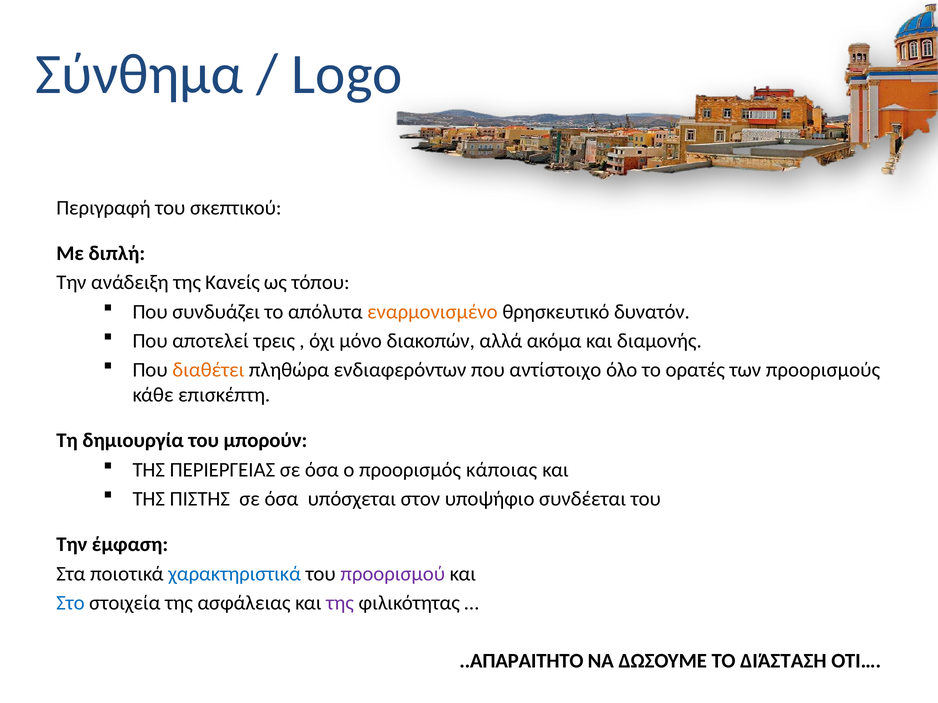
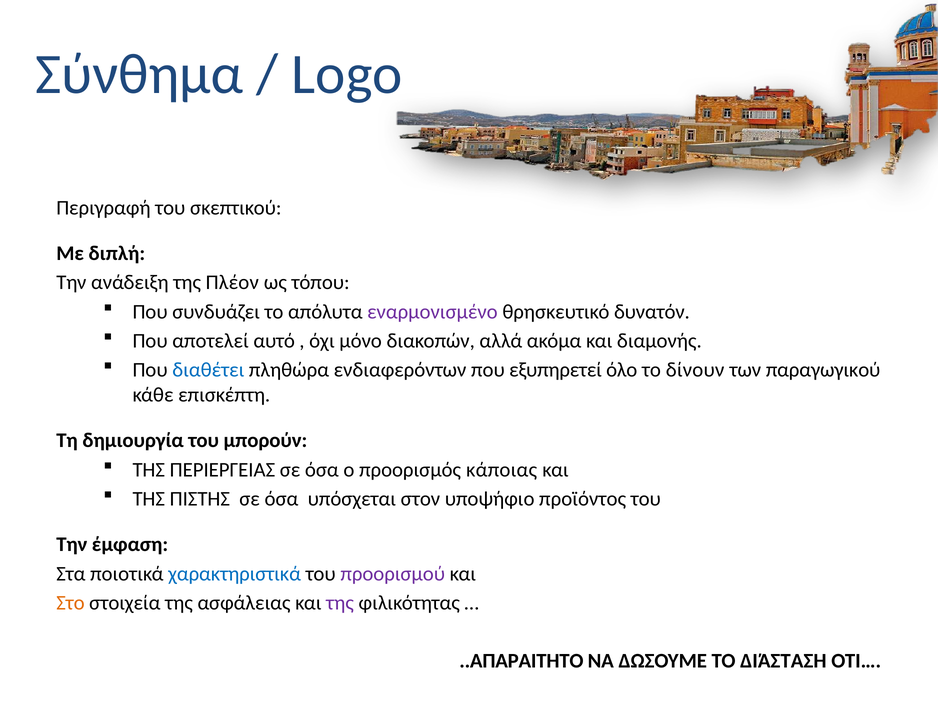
Κανείς: Κανείς -> Πλέον
εναρμονισμένο colour: orange -> purple
τρεις: τρεις -> αυτό
διαθέτει colour: orange -> blue
αντίστοιχο: αντίστοιχο -> εξυπηρετεί
ορατές: ορατές -> δίνουν
προορισμούς: προορισμούς -> παραγωγικού
συνδέεται: συνδέεται -> προϊόντος
Στο colour: blue -> orange
